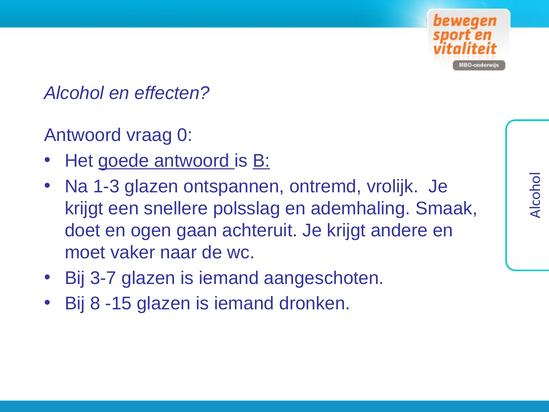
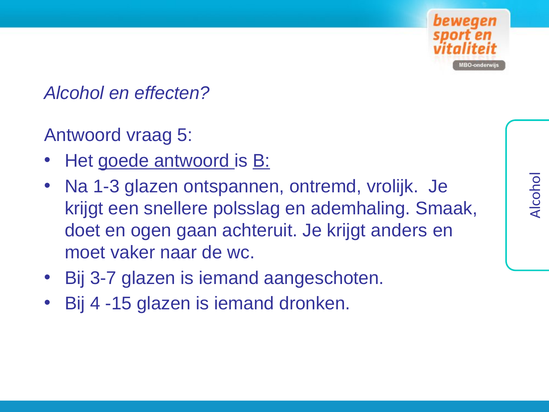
0: 0 -> 5
andere: andere -> anders
8: 8 -> 4
